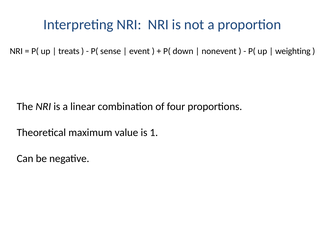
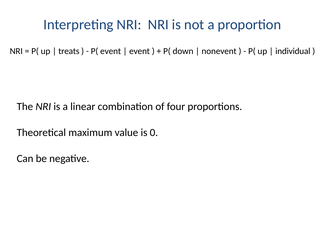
P( sense: sense -> event
weighting: weighting -> individual
1: 1 -> 0
